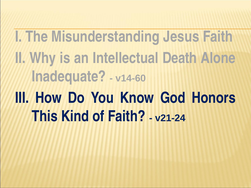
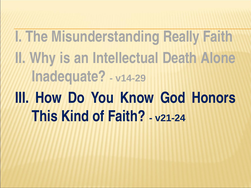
Jesus: Jesus -> Really
v14-60: v14-60 -> v14-29
